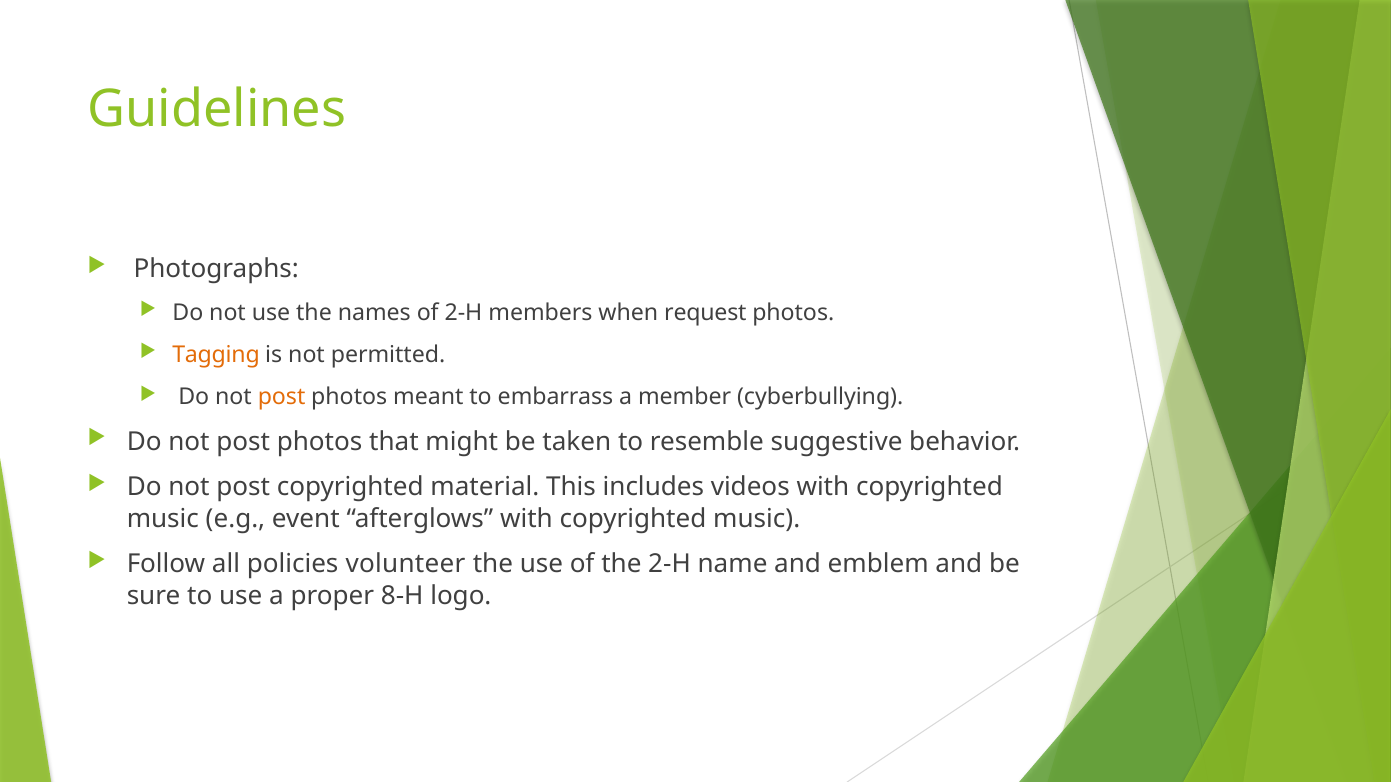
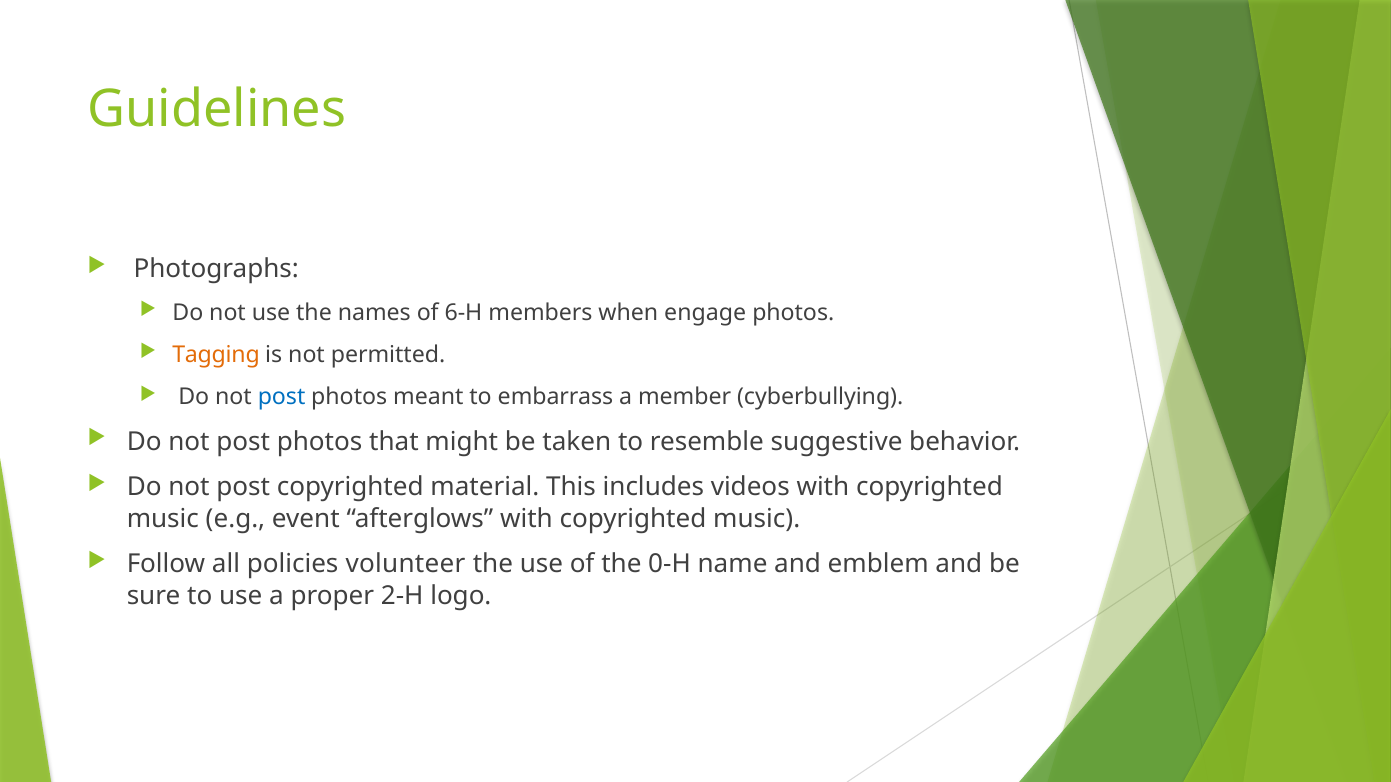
of 2-H: 2-H -> 6-H
request: request -> engage
post at (282, 398) colour: orange -> blue
the 2-H: 2-H -> 0-H
8-H: 8-H -> 2-H
